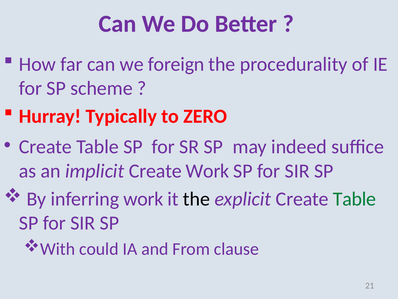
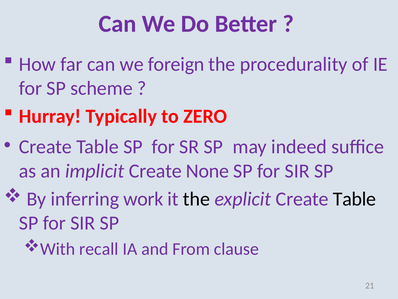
Create Work: Work -> None
Table at (354, 199) colour: green -> black
could: could -> recall
